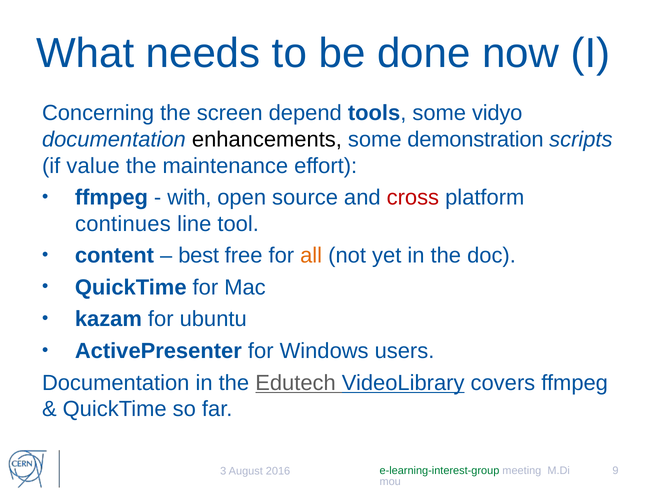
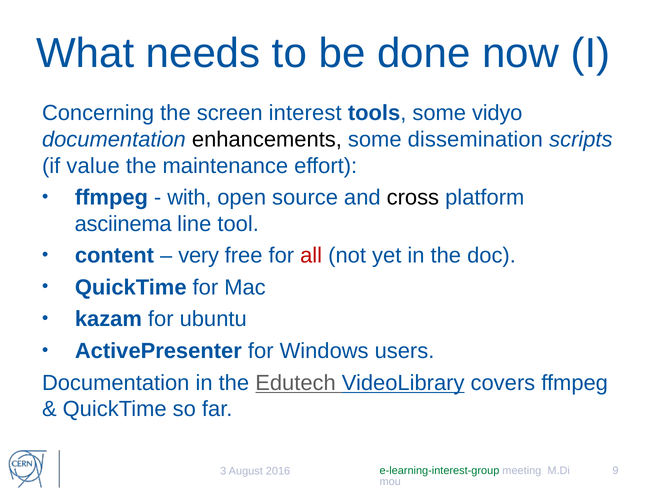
depend: depend -> interest
demonstration: demonstration -> dissemination
cross colour: red -> black
continues: continues -> asciinema
best: best -> very
all colour: orange -> red
